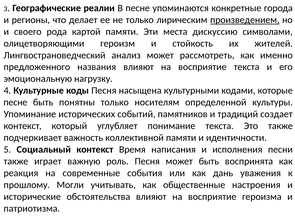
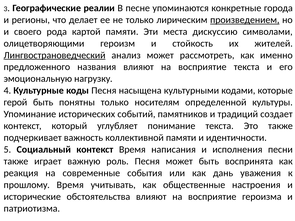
Лингвострановедческий underline: none -> present
песне at (15, 102): песне -> герой
прошлому Могли: Могли -> Время
